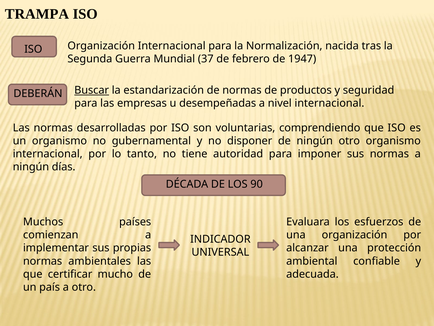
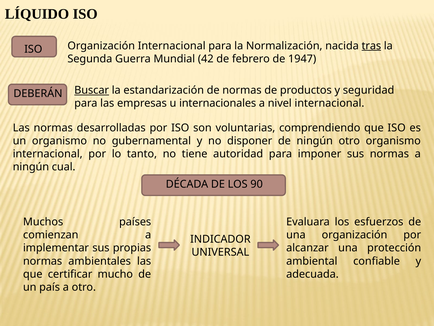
TRAMPA: TRAMPA -> LÍQUIDO
tras underline: none -> present
37: 37 -> 42
desempeñadas: desempeñadas -> internacionales
días: días -> cual
